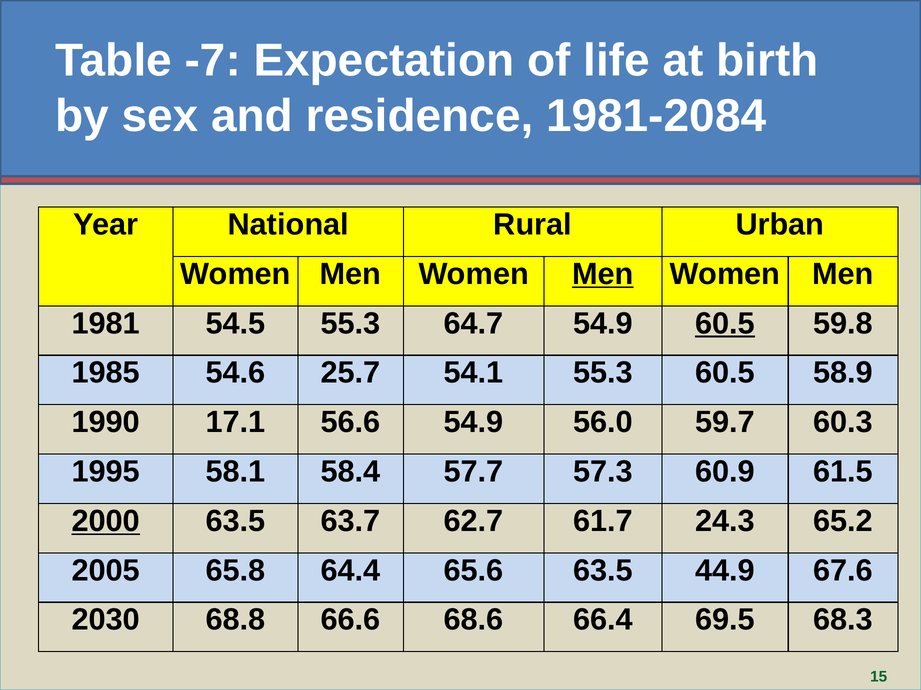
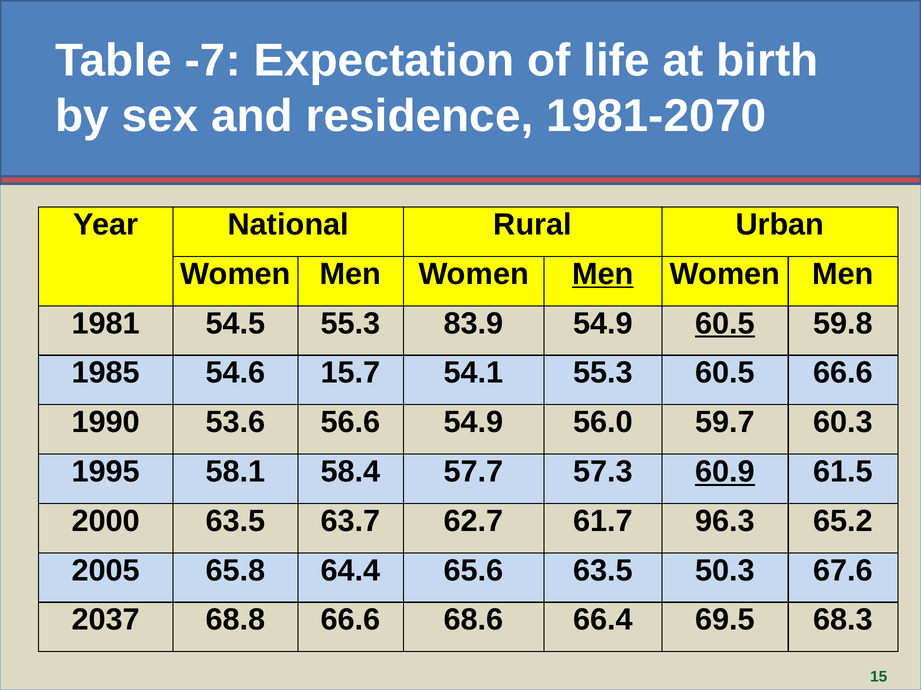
1981-2084: 1981-2084 -> 1981-2070
64.7: 64.7 -> 83.9
25.7: 25.7 -> 15.7
60.5 58.9: 58.9 -> 66.6
17.1: 17.1 -> 53.6
60.9 underline: none -> present
2000 underline: present -> none
24.3: 24.3 -> 96.3
44.9: 44.9 -> 50.3
2030: 2030 -> 2037
